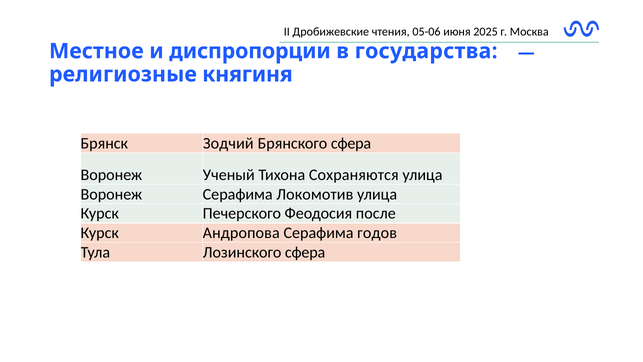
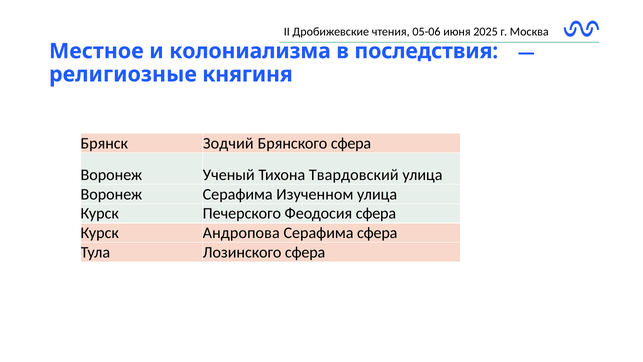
диспропорции: диспропорции -> колониализма
государства: государства -> последствия
Сохраняются: Сохраняются -> Твардовский
Локомотив: Локомотив -> Изученном
Феодосия после: после -> сфера
Серафима годов: годов -> сфера
